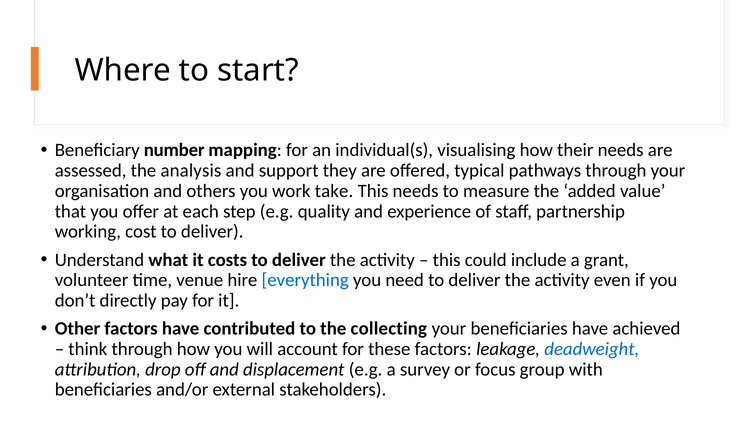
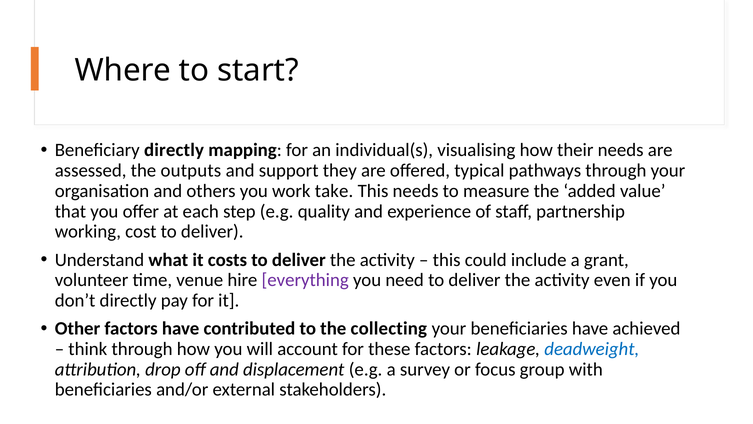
Beneficiary number: number -> directly
analysis: analysis -> outputs
everything colour: blue -> purple
